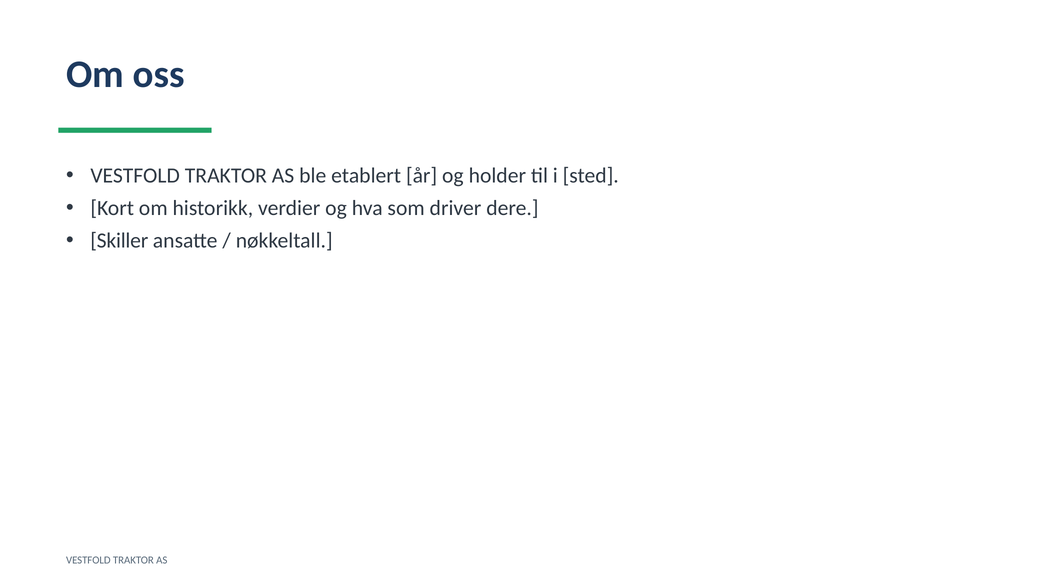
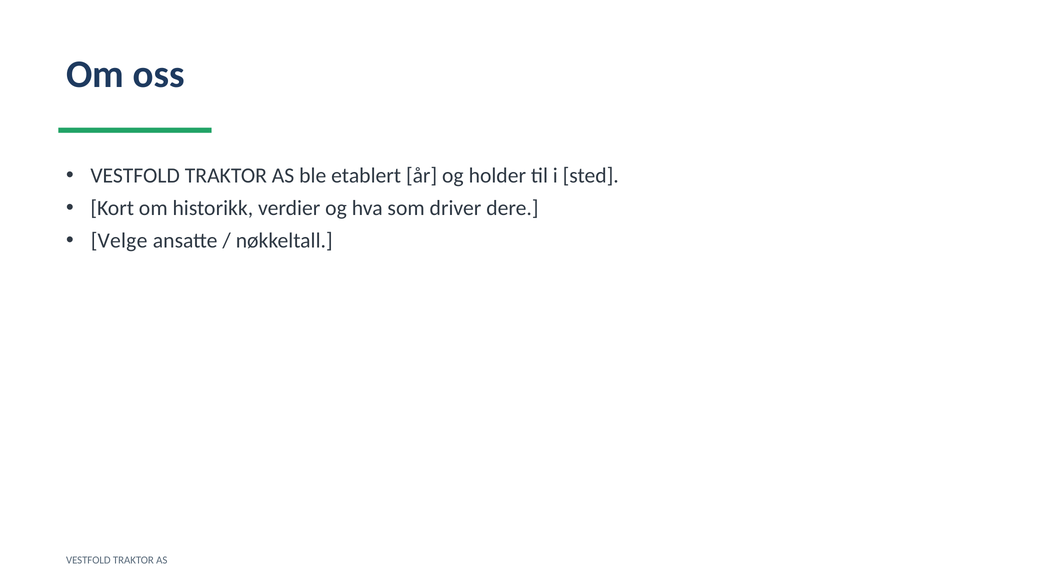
Skiller: Skiller -> Velge
